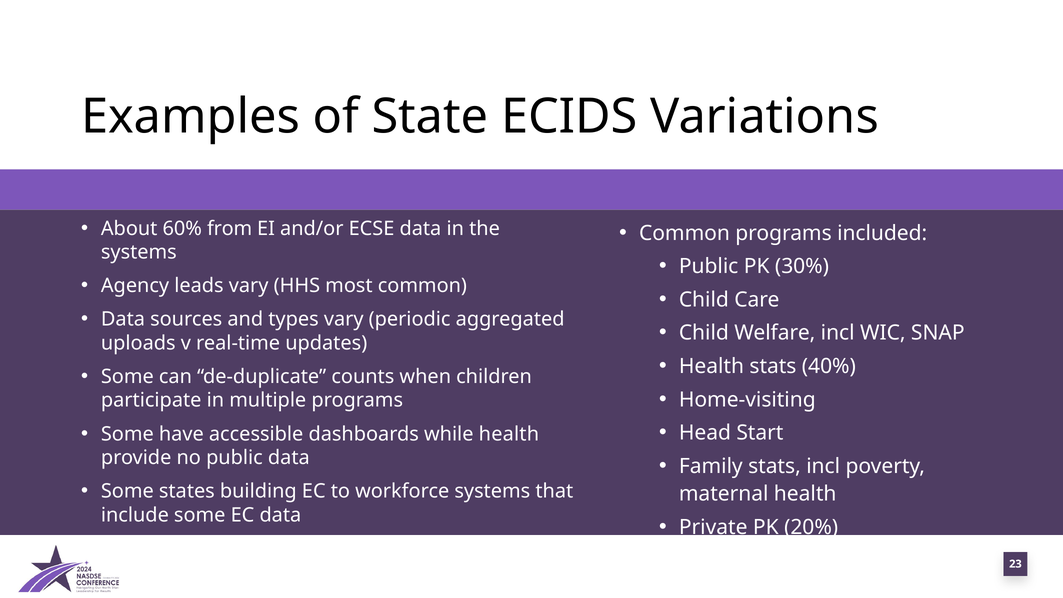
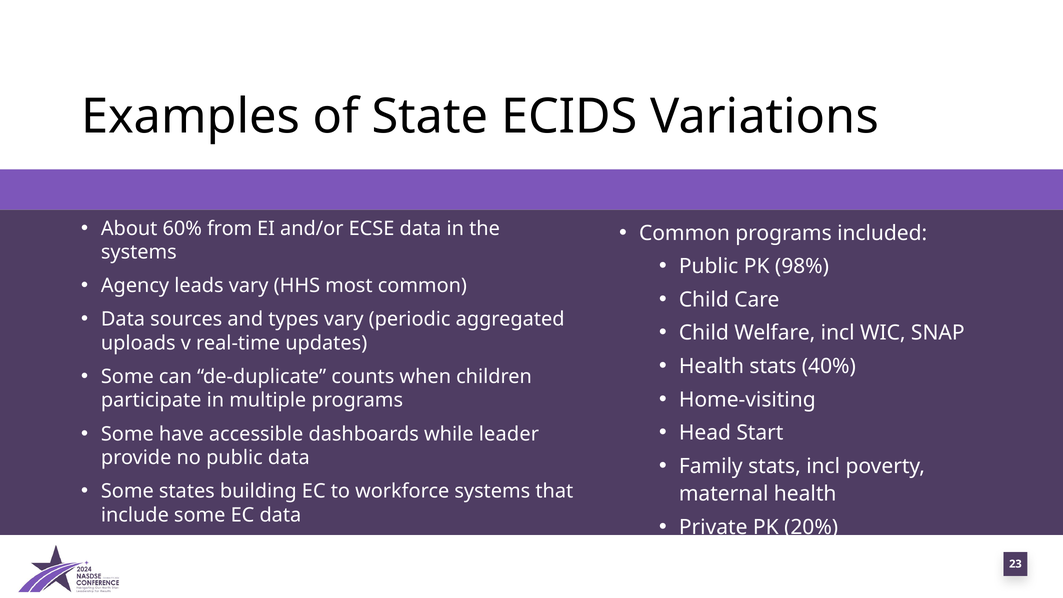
30%: 30% -> 98%
while health: health -> leader
